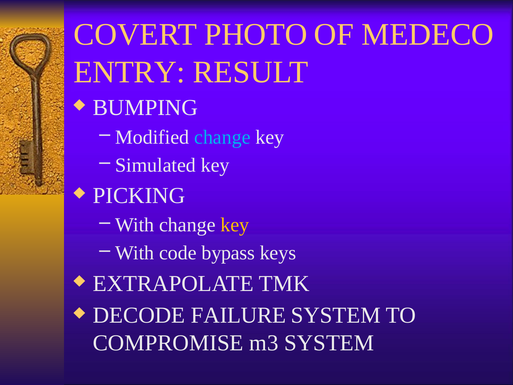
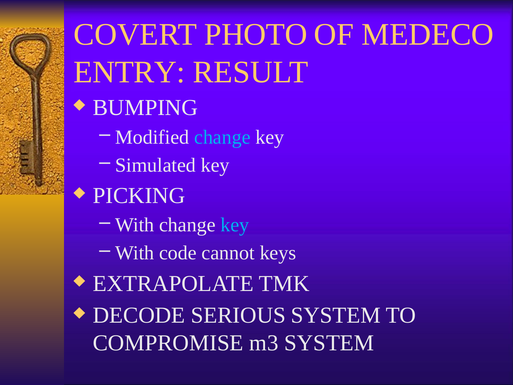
key at (235, 225) colour: yellow -> light blue
bypass: bypass -> cannot
FAILURE: FAILURE -> SERIOUS
